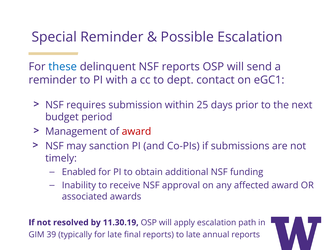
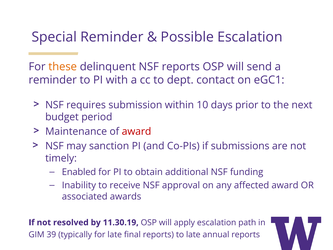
these colour: blue -> orange
25: 25 -> 10
Management: Management -> Maintenance
